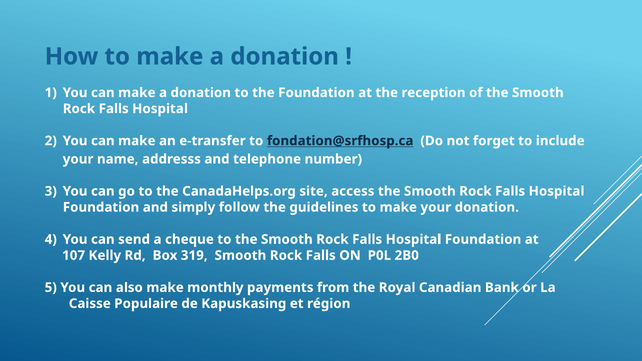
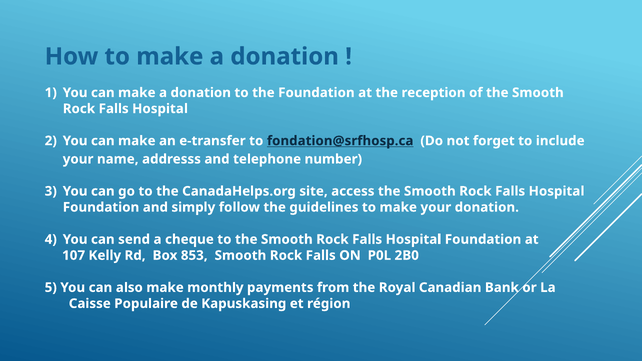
319: 319 -> 853
